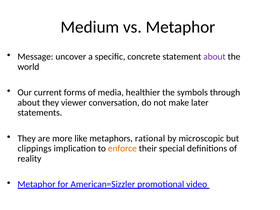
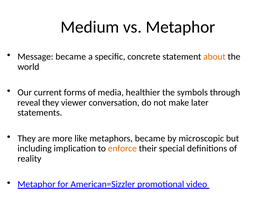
Message uncover: uncover -> became
about at (214, 57) colour: purple -> orange
about at (29, 103): about -> reveal
metaphors rational: rational -> became
clippings: clippings -> including
